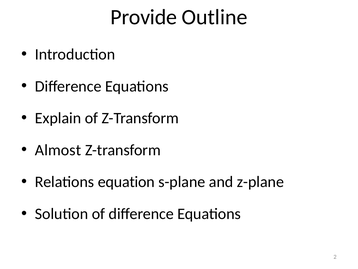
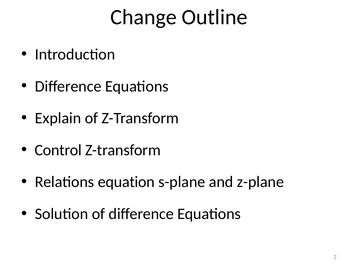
Provide: Provide -> Change
Almost: Almost -> Control
